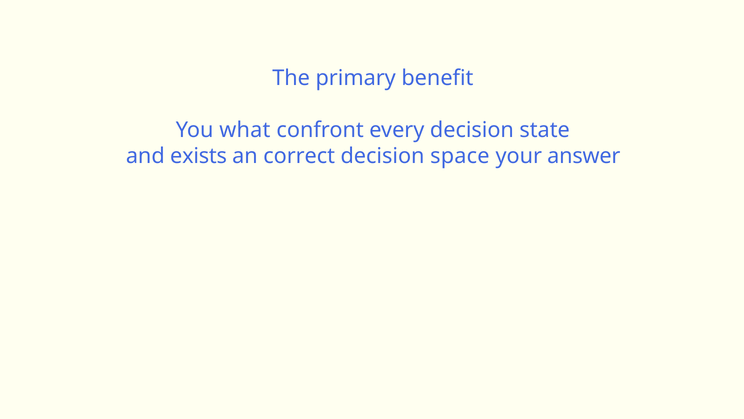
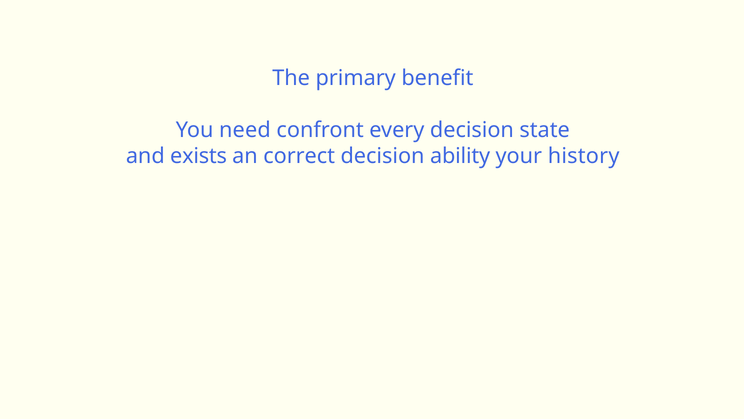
what: what -> need
space: space -> ability
answer: answer -> history
